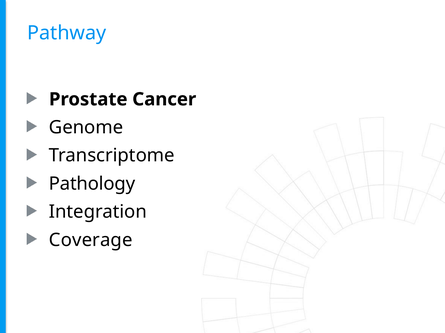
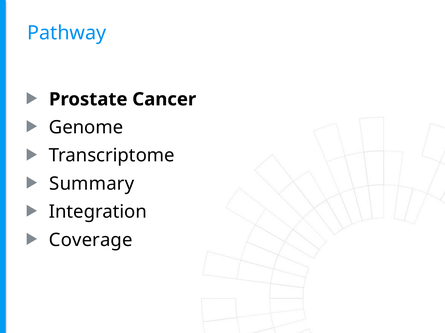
Pathology: Pathology -> Summary
